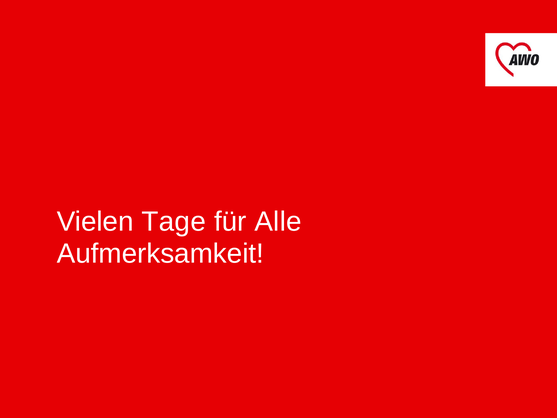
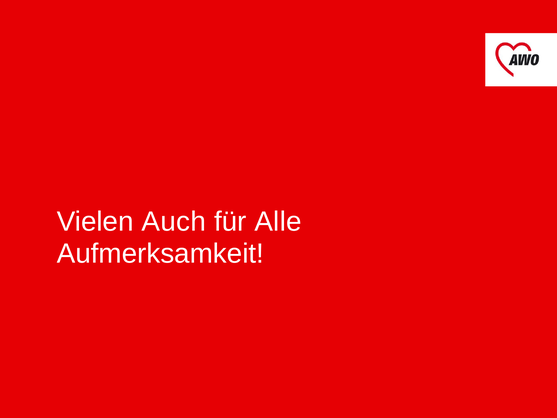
Tage: Tage -> Auch
